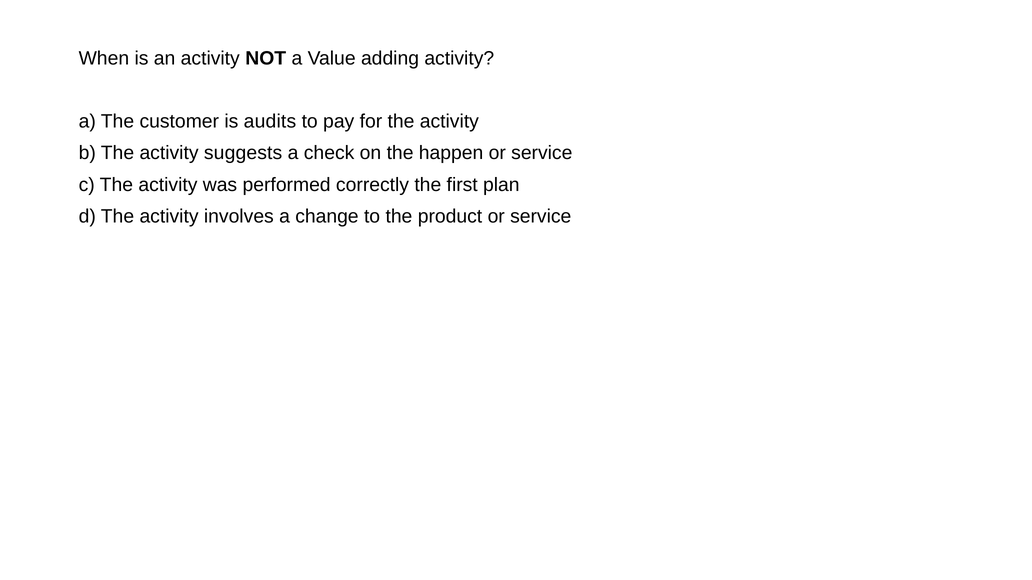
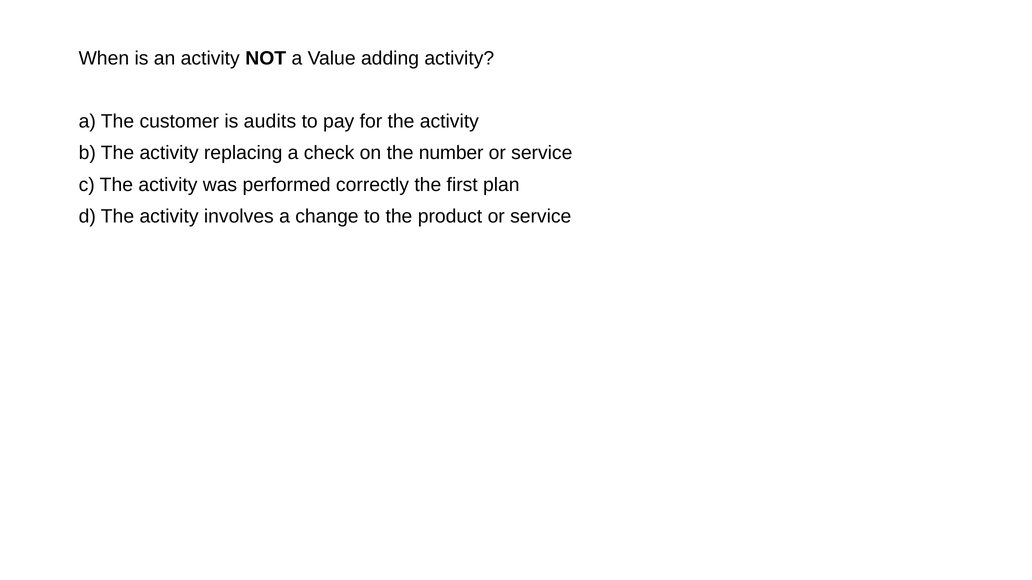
suggests: suggests -> replacing
happen: happen -> number
